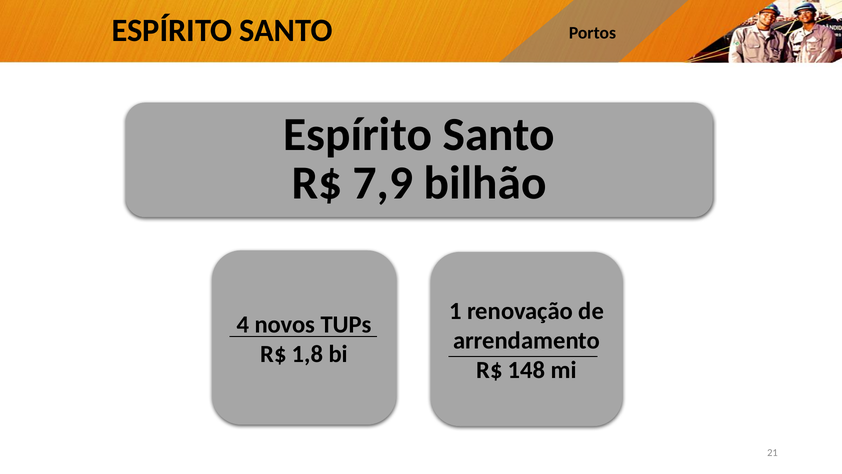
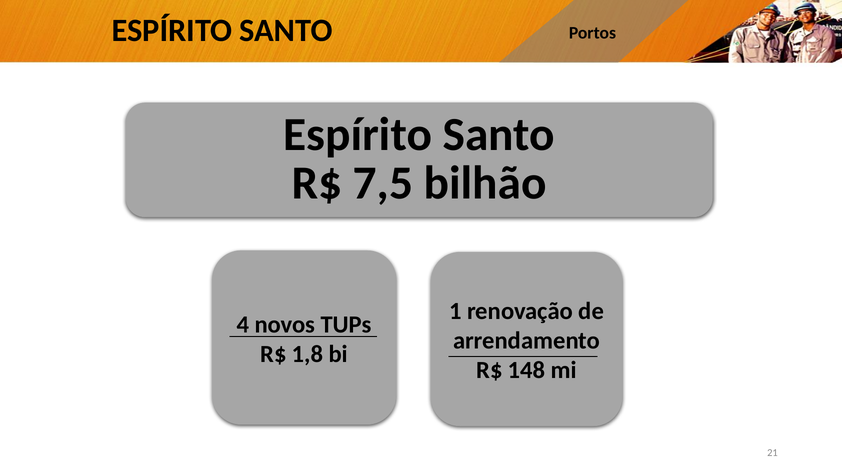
7,9: 7,9 -> 7,5
